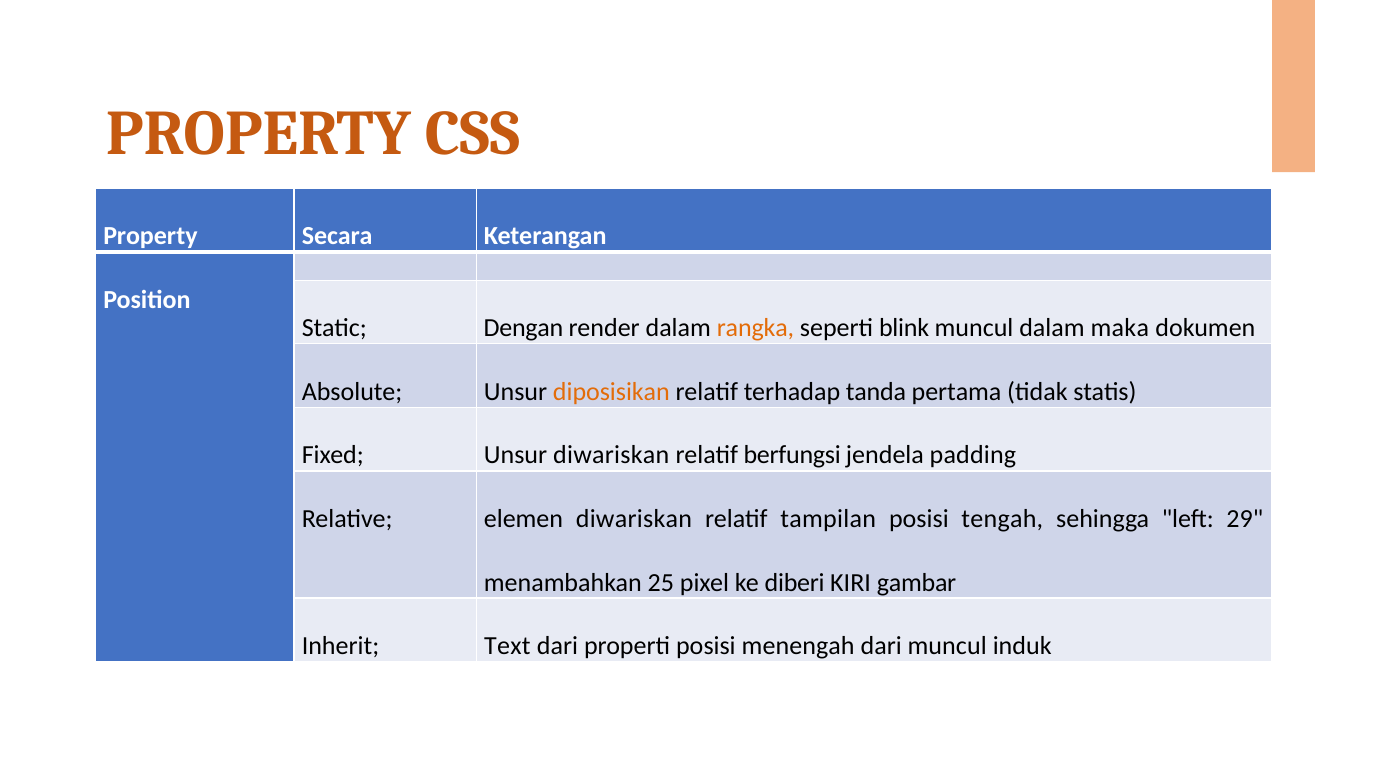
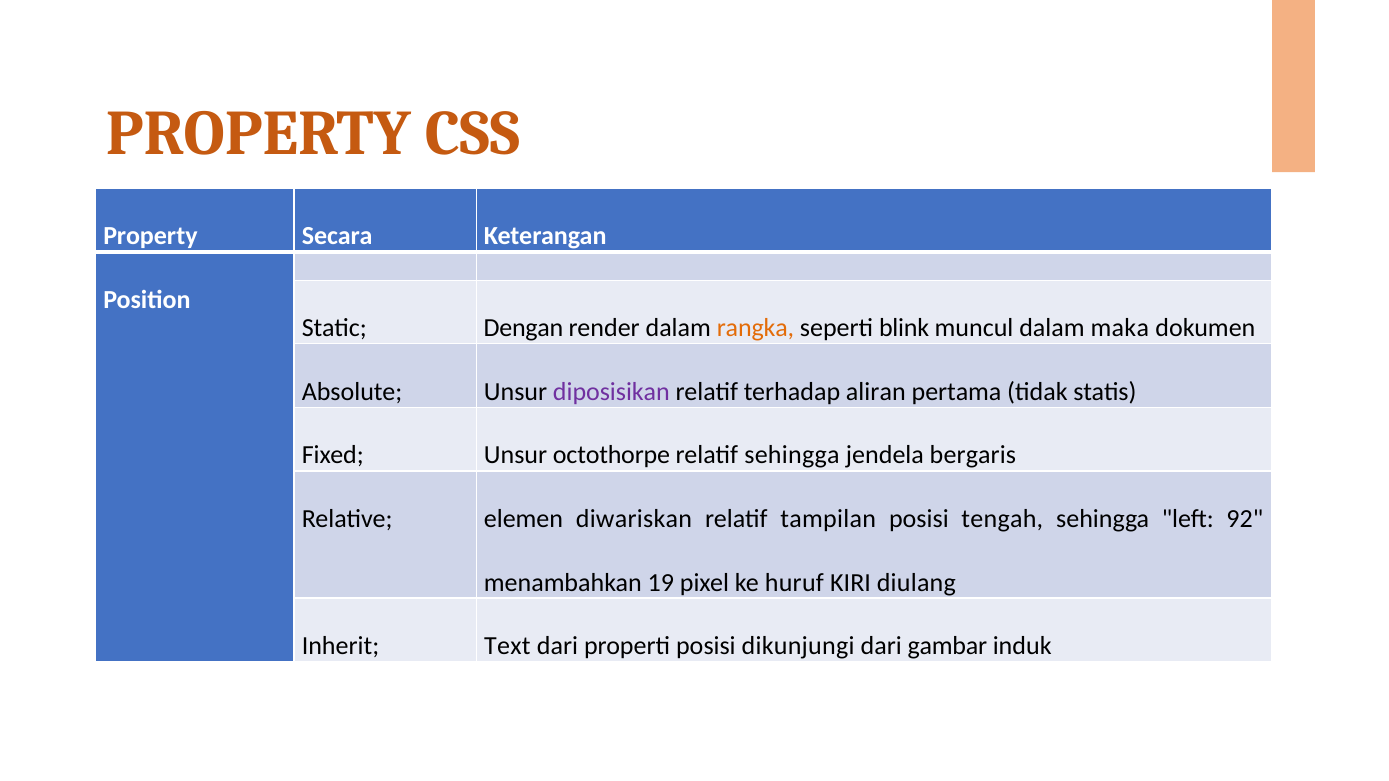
diposisikan colour: orange -> purple
tanda: tanda -> aliran
Unsur diwariskan: diwariskan -> octothorpe
relatif berfungsi: berfungsi -> sehingga
padding: padding -> bergaris
29: 29 -> 92
25: 25 -> 19
diberi: diberi -> huruf
gambar: gambar -> diulang
menengah: menengah -> dikunjungi
dari muncul: muncul -> gambar
